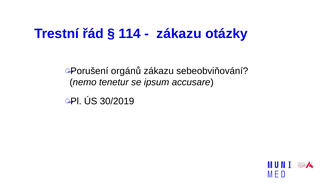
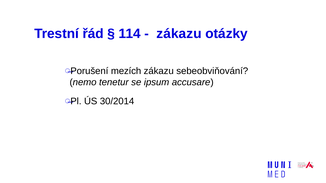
orgánů: orgánů -> mezích
30/2019: 30/2019 -> 30/2014
